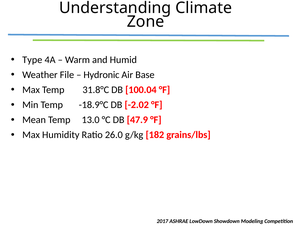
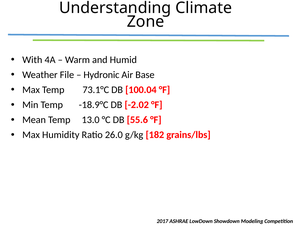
Type: Type -> With
31.8°C: 31.8°C -> 73.1°C
47.9: 47.9 -> 55.6
